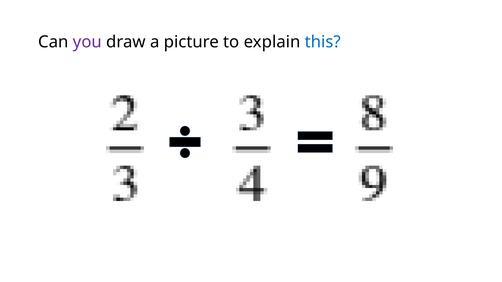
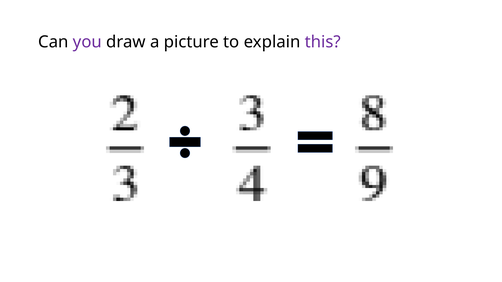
this colour: blue -> purple
